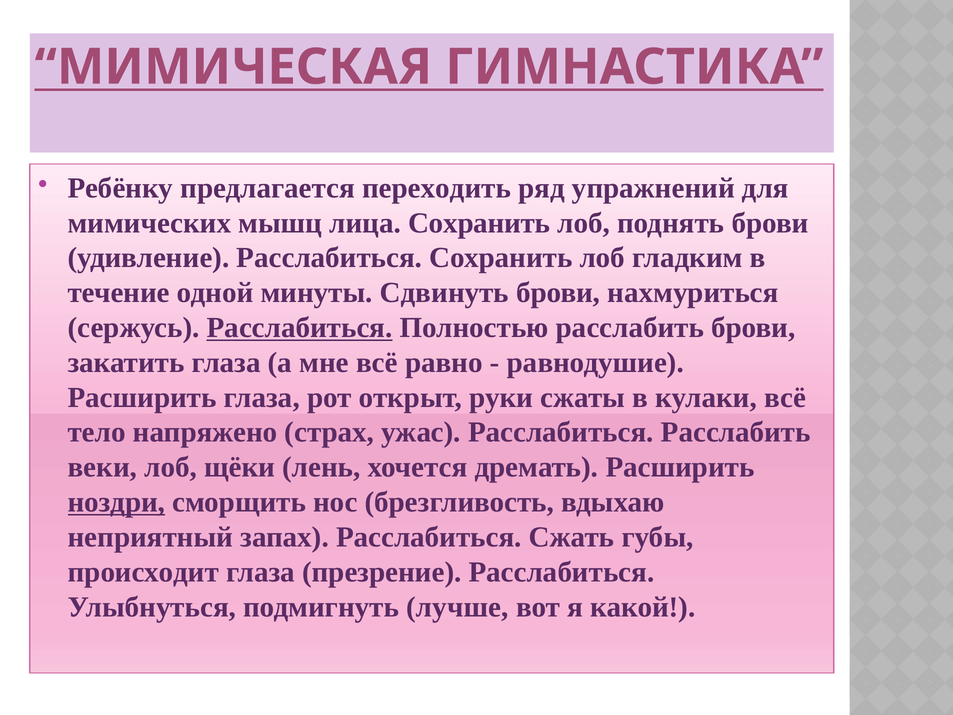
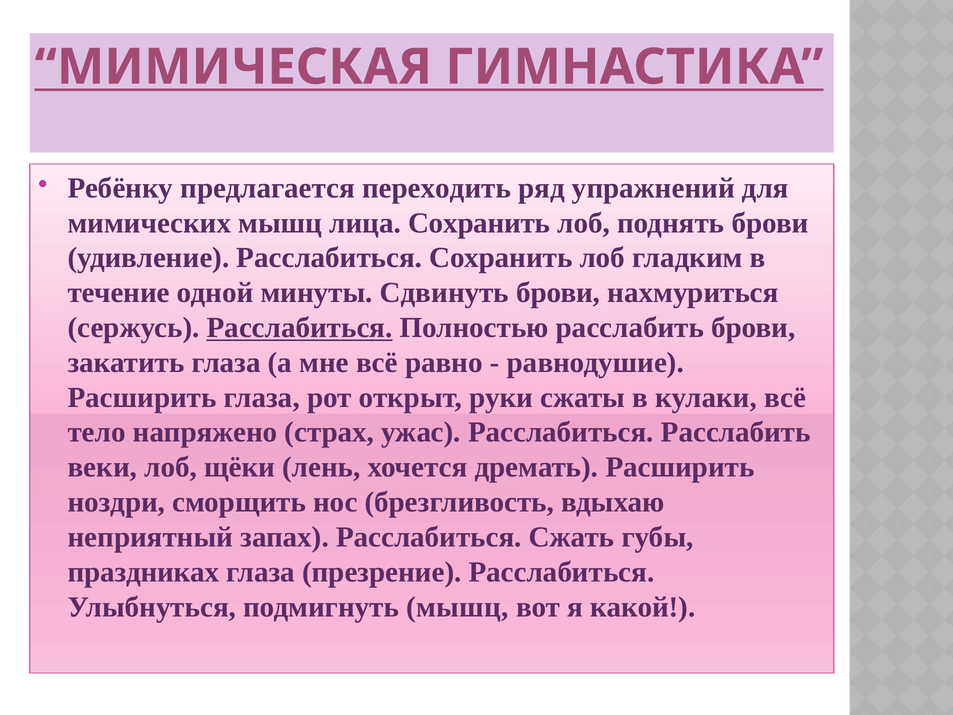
ноздри underline: present -> none
происходит: происходит -> праздниках
подмигнуть лучше: лучше -> мышц
